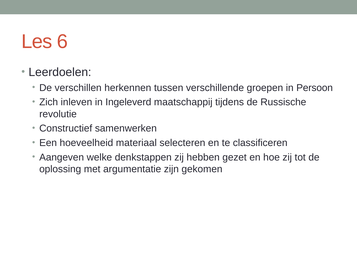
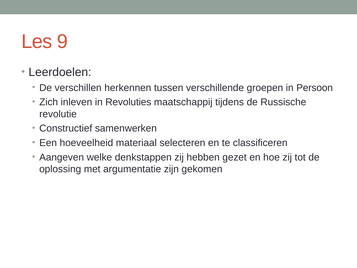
6: 6 -> 9
Ingeleverd: Ingeleverd -> Revoluties
